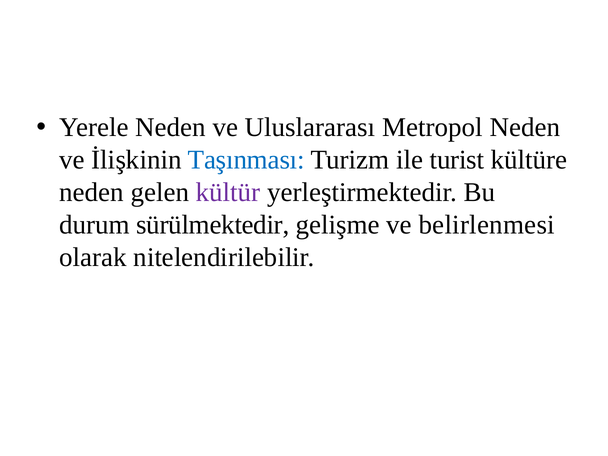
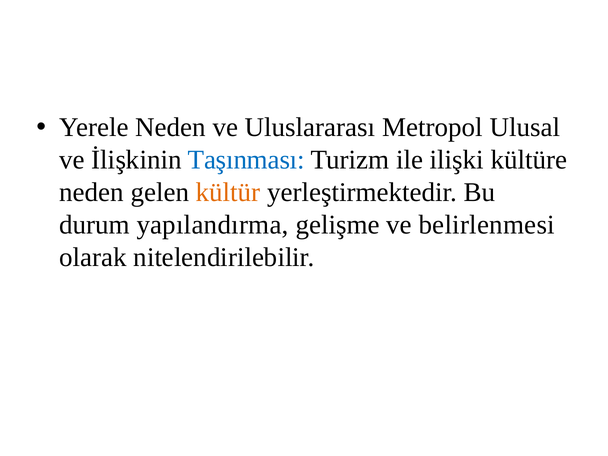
Metropol Neden: Neden -> Ulusal
turist: turist -> ilişki
kültür colour: purple -> orange
sürülmektedir: sürülmektedir -> yapılandırma
